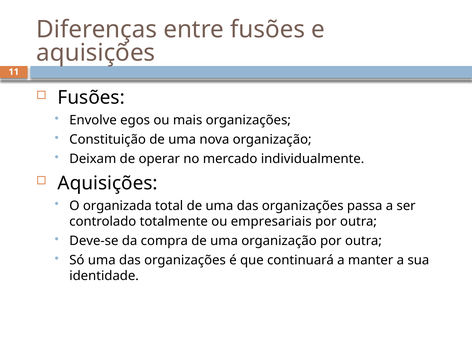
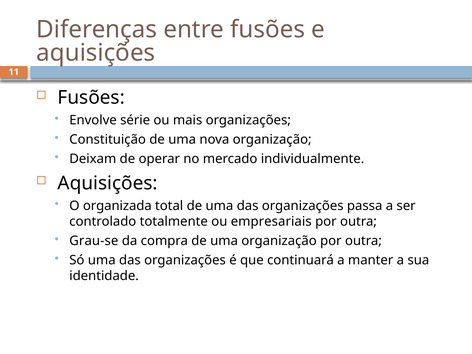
egos: egos -> série
Deve-se: Deve-se -> Grau-se
